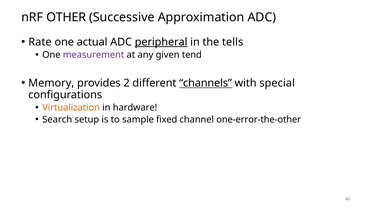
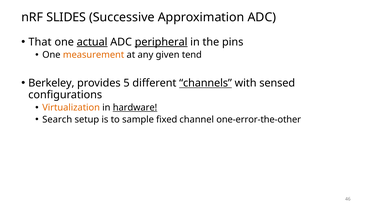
OTHER: OTHER -> SLIDES
Rate: Rate -> That
actual underline: none -> present
tells: tells -> pins
measurement colour: purple -> orange
Memory: Memory -> Berkeley
2: 2 -> 5
special: special -> sensed
hardware underline: none -> present
